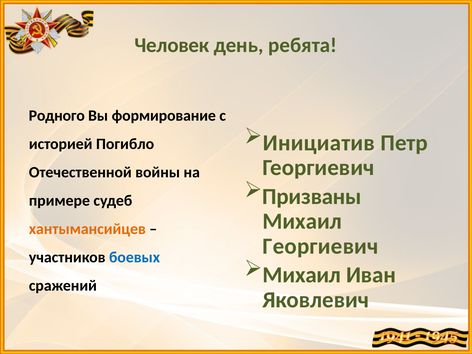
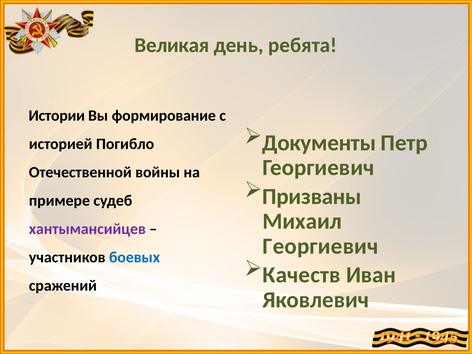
Человек: Человек -> Великая
Родного: Родного -> Истории
Инициатив: Инициатив -> Документы
хантымансийцев colour: orange -> purple
Михаил at (302, 275): Михаил -> Качеств
